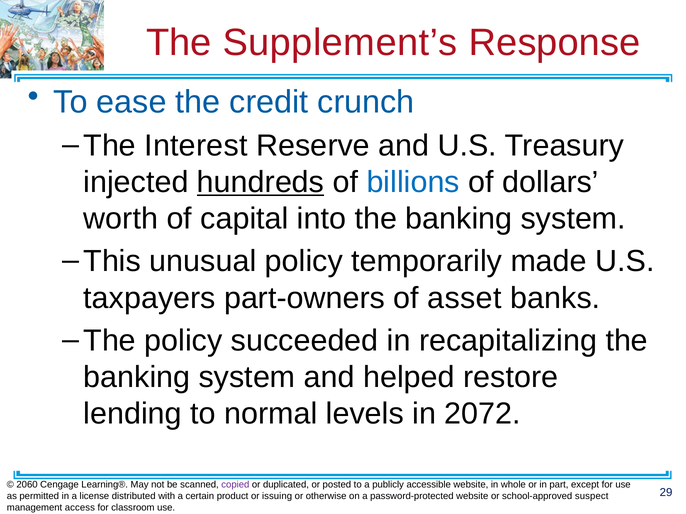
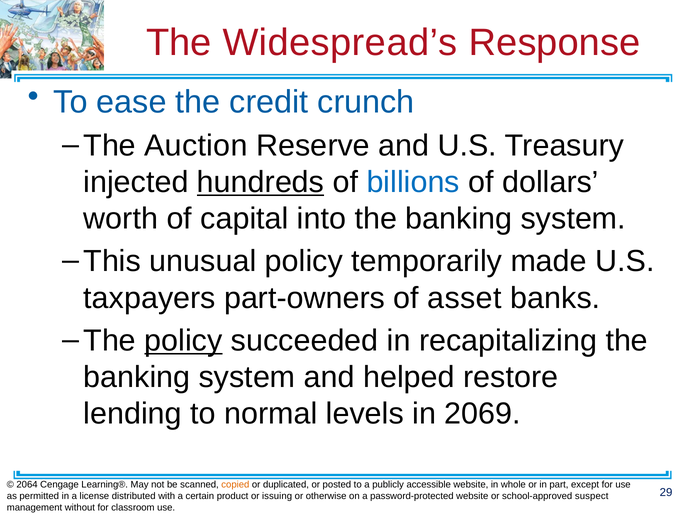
Supplement’s: Supplement’s -> Widespread’s
Interest: Interest -> Auction
policy at (183, 341) underline: none -> present
2072: 2072 -> 2069
2060: 2060 -> 2064
copied colour: purple -> orange
access: access -> without
